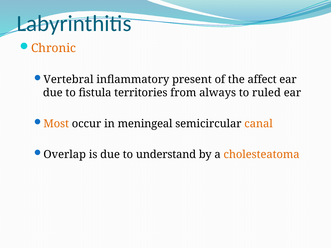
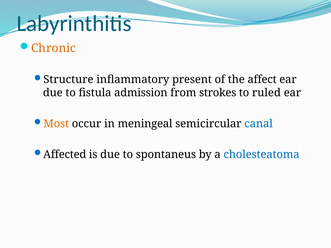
Vertebral: Vertebral -> Structure
territories: territories -> admission
always: always -> strokes
canal colour: orange -> blue
Overlap: Overlap -> Affected
understand: understand -> spontaneus
cholesteatoma colour: orange -> blue
